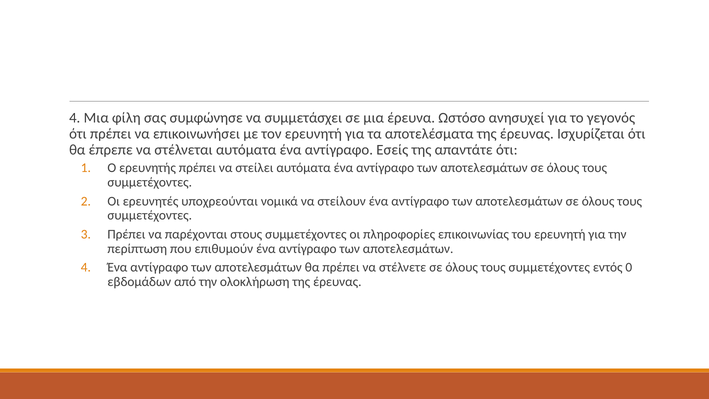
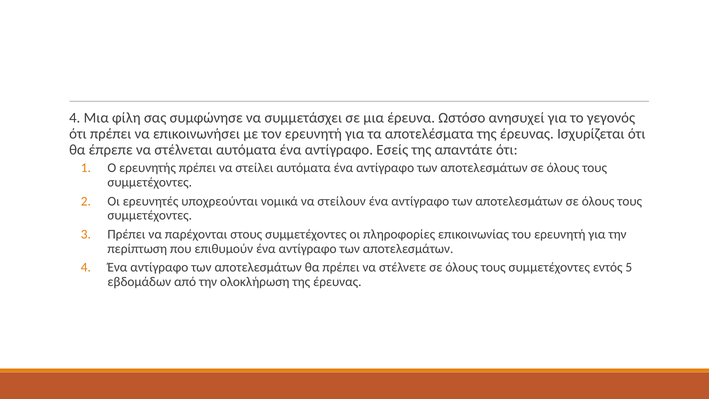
0: 0 -> 5
